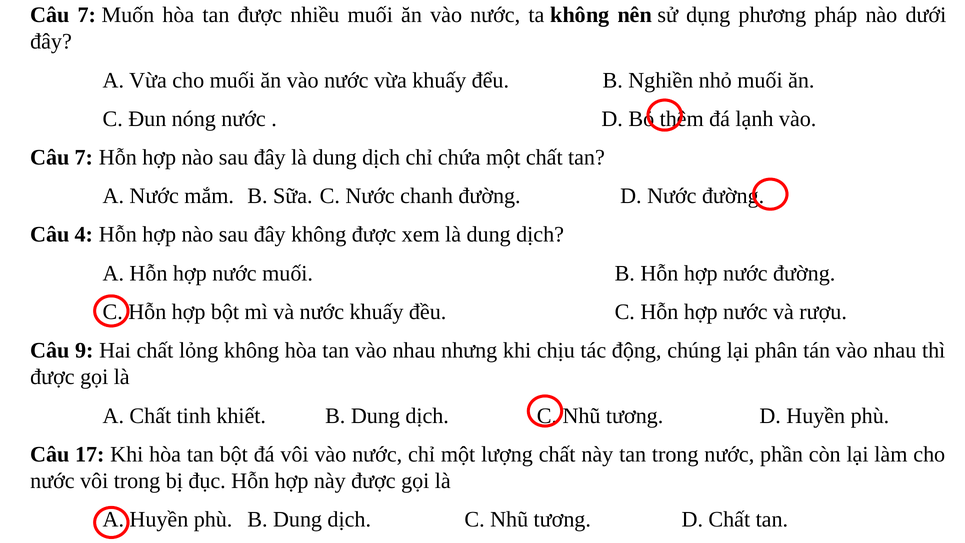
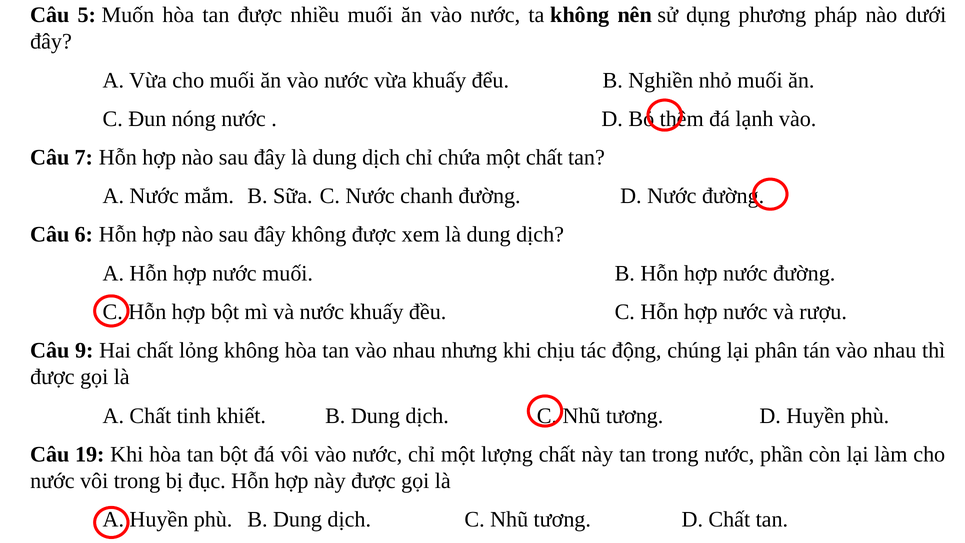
7 at (87, 15): 7 -> 5
4: 4 -> 6
17: 17 -> 19
